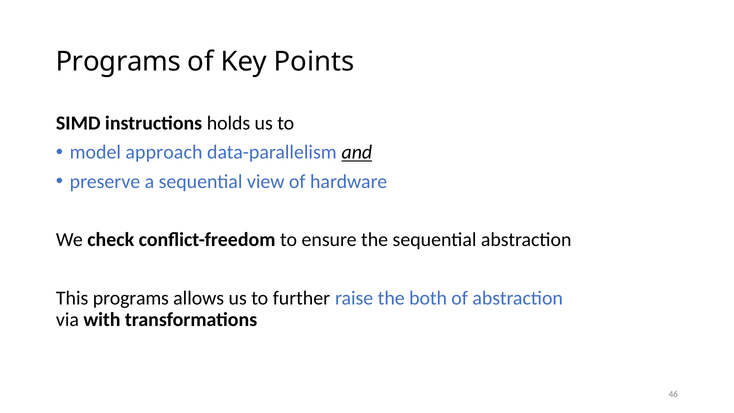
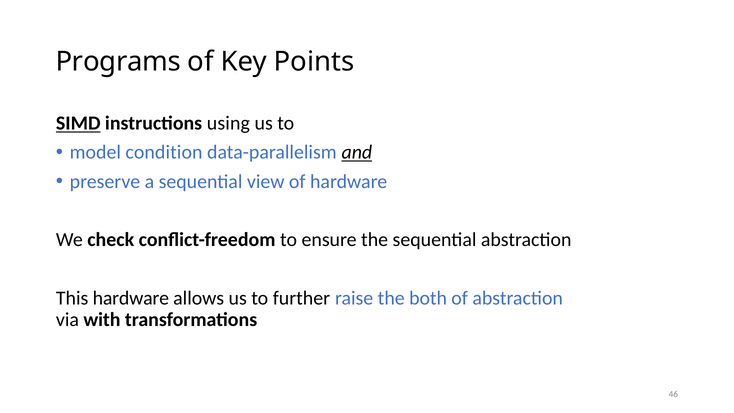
SIMD underline: none -> present
holds: holds -> using
approach: approach -> condition
This programs: programs -> hardware
